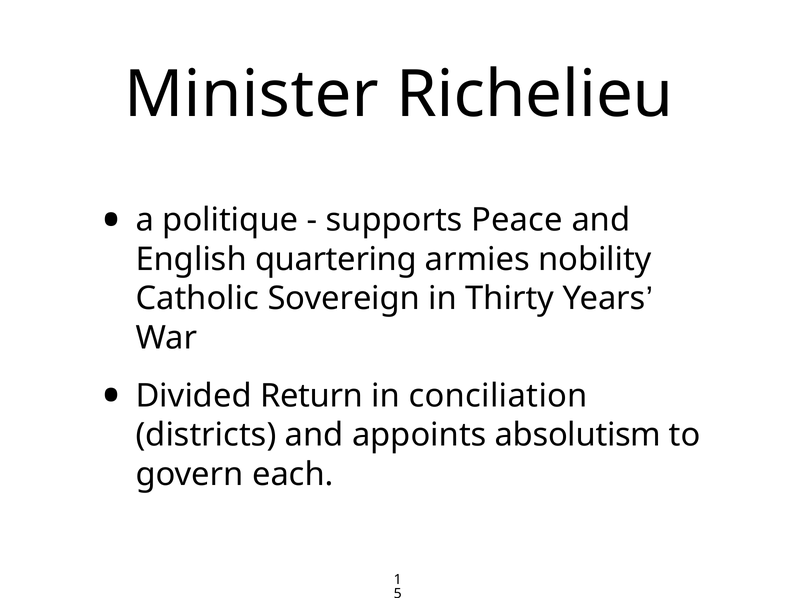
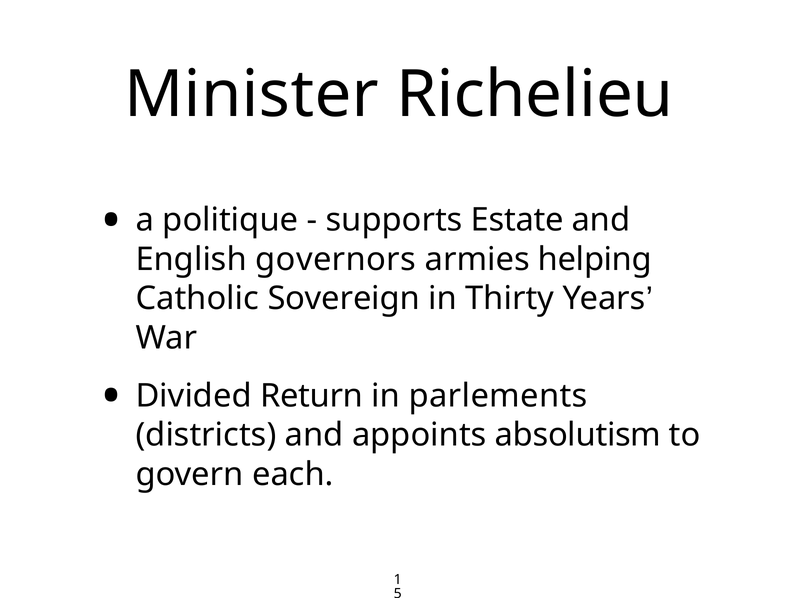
Peace: Peace -> Estate
quartering: quartering -> governors
nobility: nobility -> helping
conciliation: conciliation -> parlements
